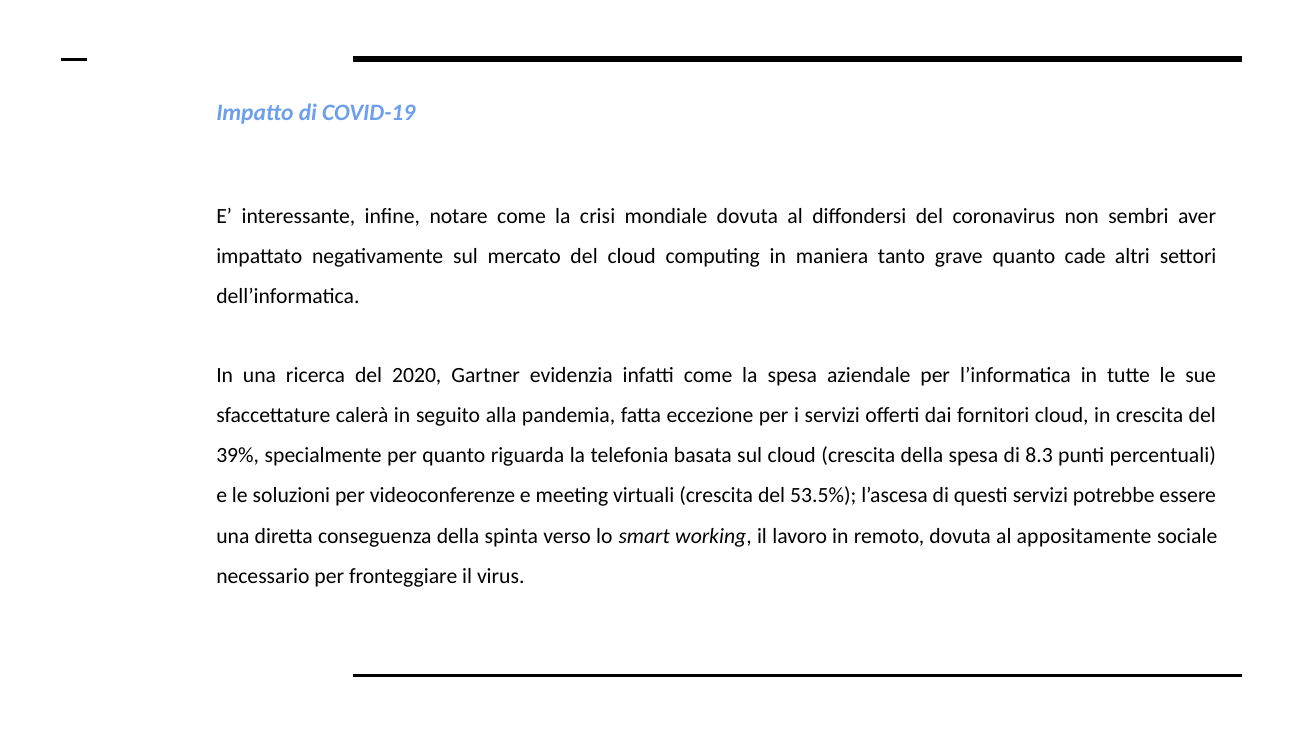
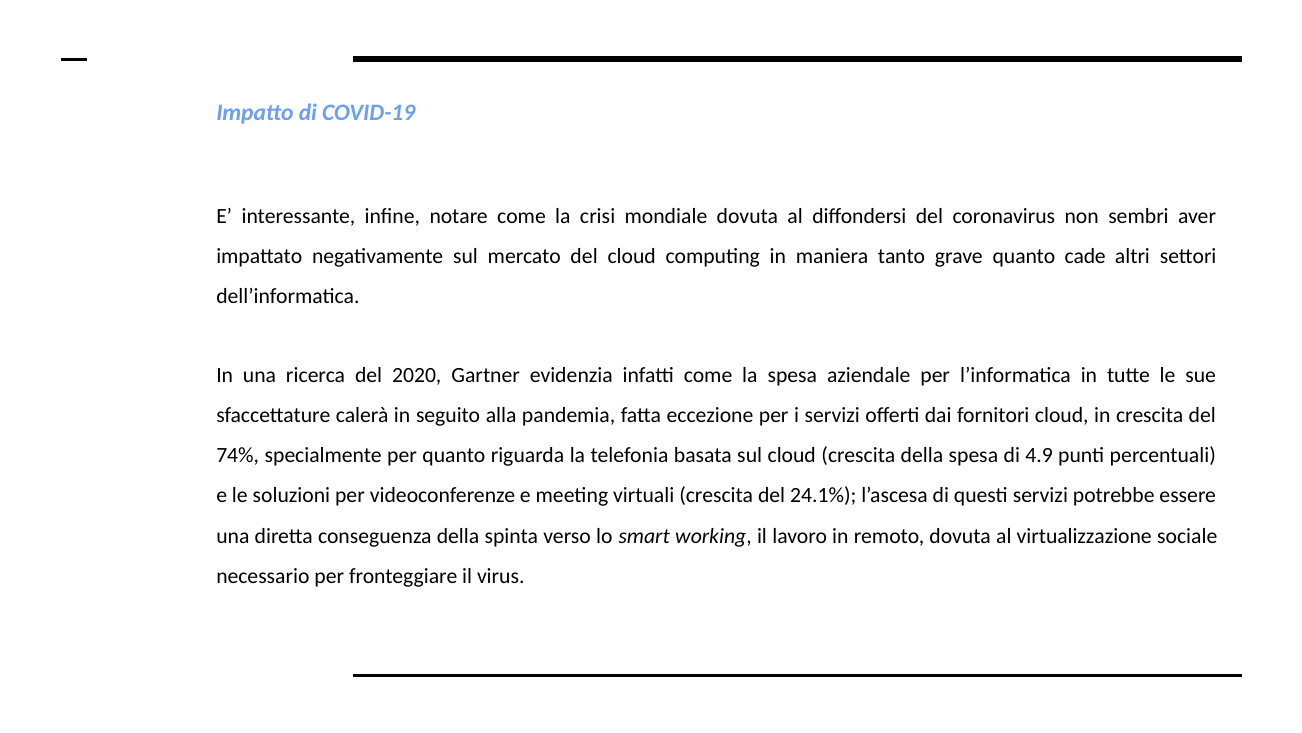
39%: 39% -> 74%
8.3: 8.3 -> 4.9
53.5%: 53.5% -> 24.1%
appositamente: appositamente -> virtualizzazione
